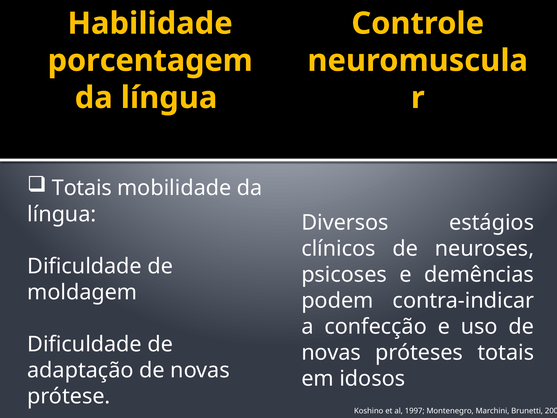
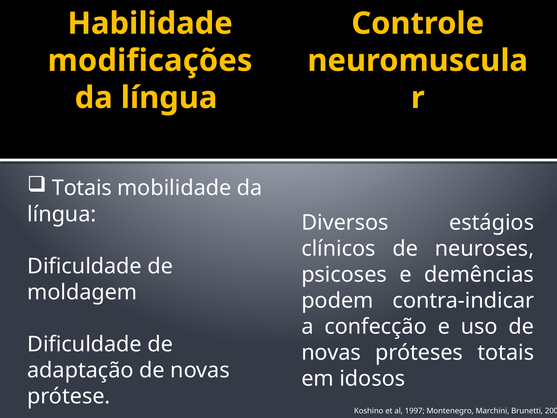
porcentagem: porcentagem -> modificações
